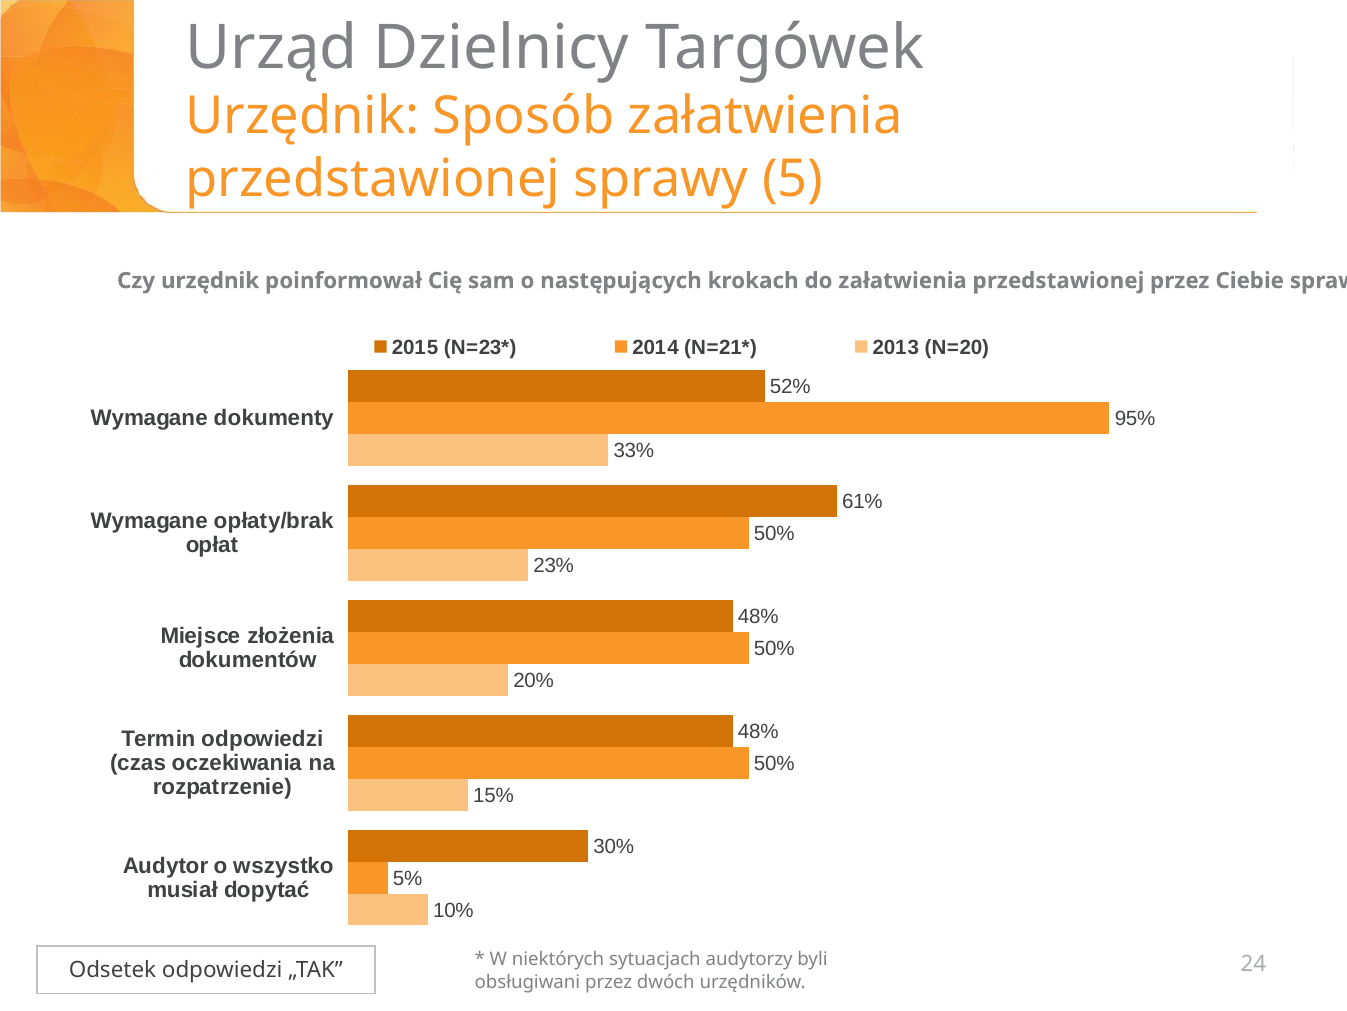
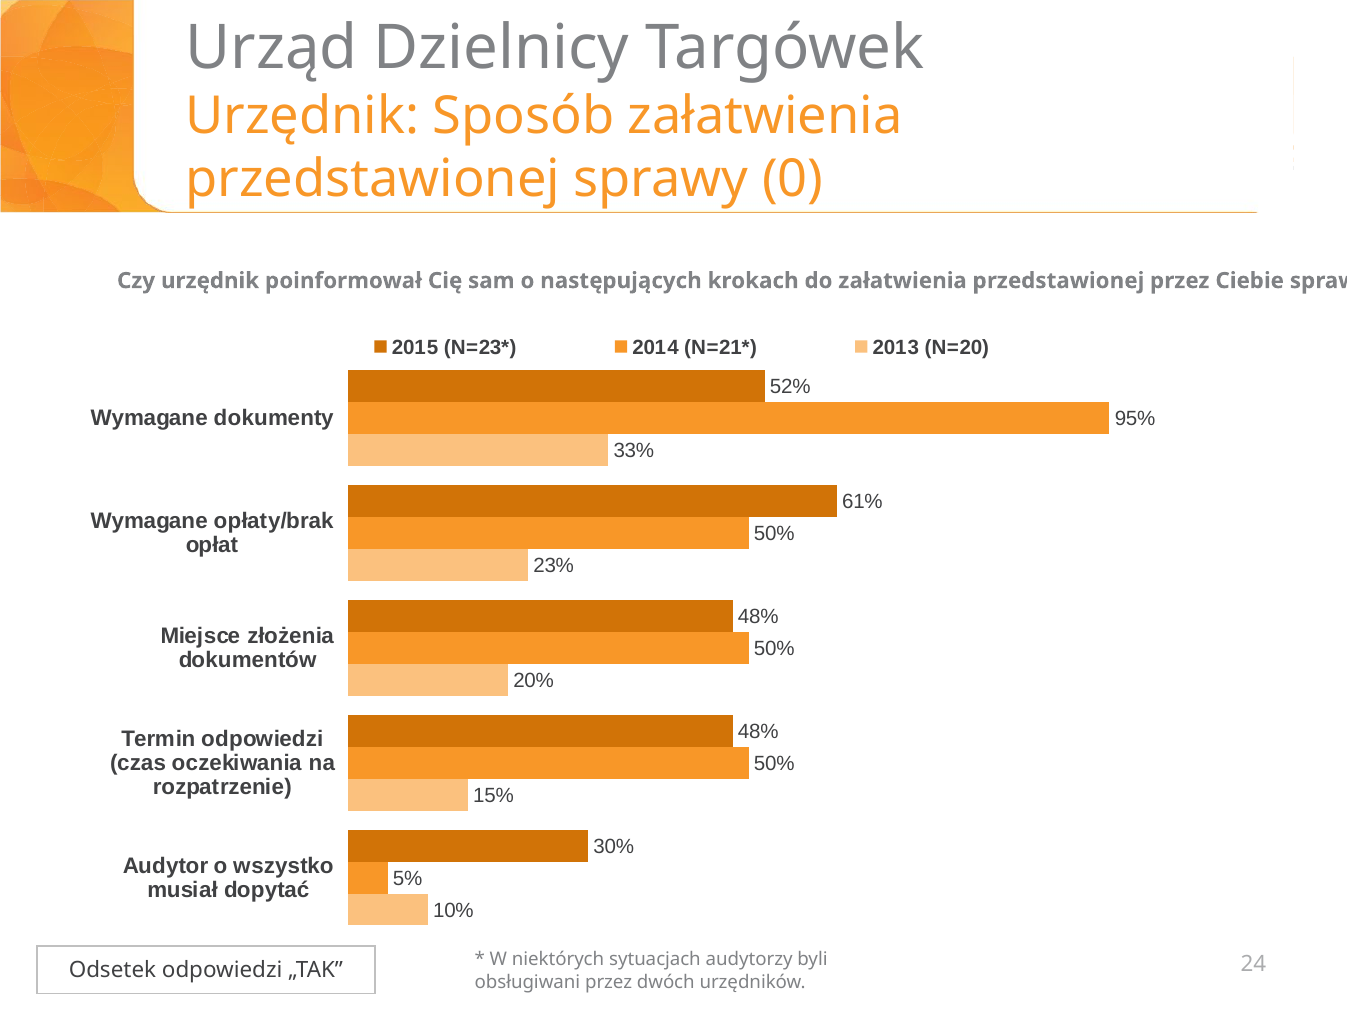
5: 5 -> 0
